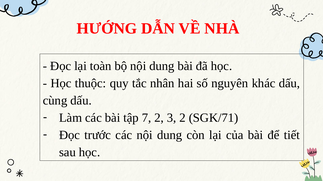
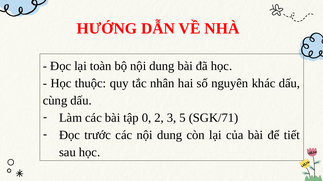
7: 7 -> 0
3 2: 2 -> 5
